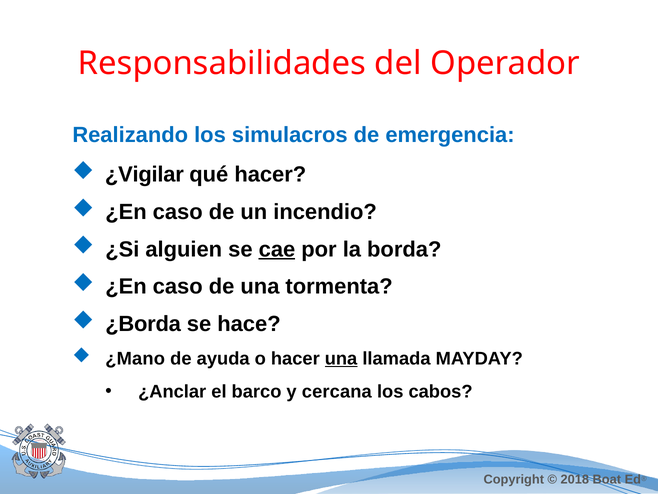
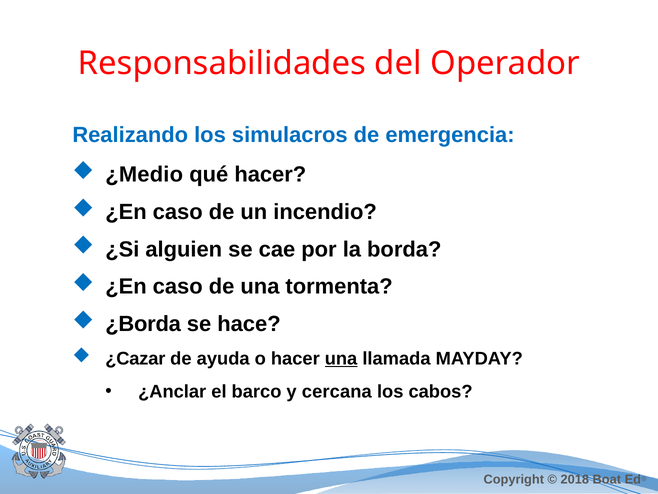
¿Vigilar: ¿Vigilar -> ¿Medio
cae underline: present -> none
¿Mano: ¿Mano -> ¿Cazar
